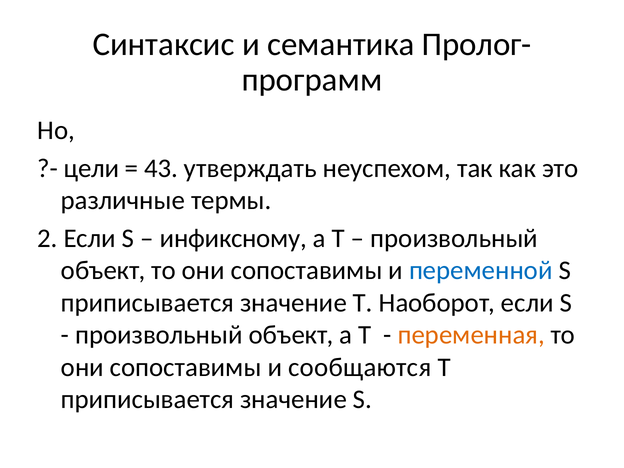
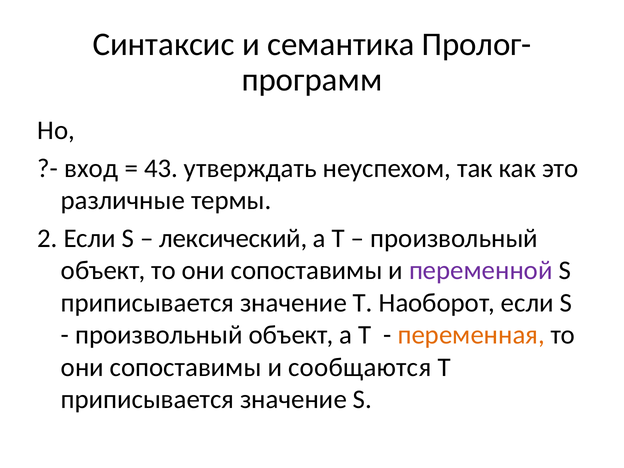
цели: цели -> вход
инфиксному: инфиксному -> лексический
переменной colour: blue -> purple
